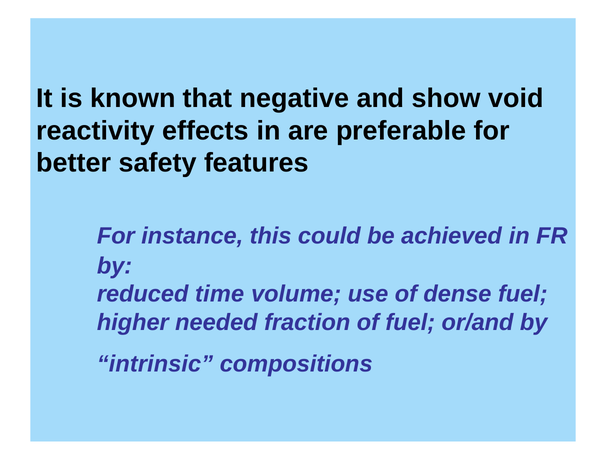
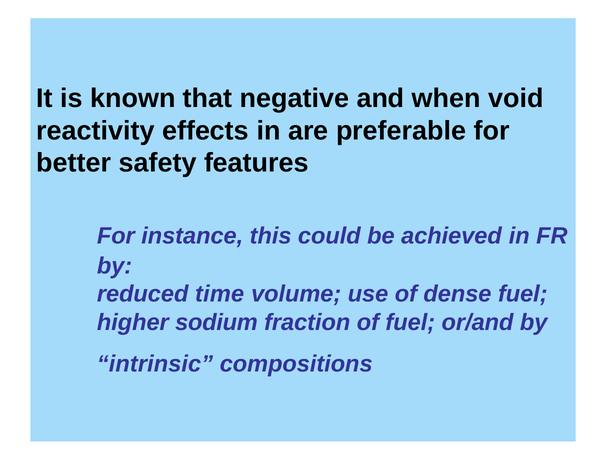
show: show -> when
needed: needed -> sodium
